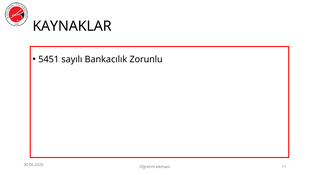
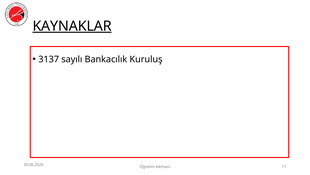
KAYNAKLAR underline: none -> present
5451: 5451 -> 3137
Zorunlu: Zorunlu -> Kuruluş
